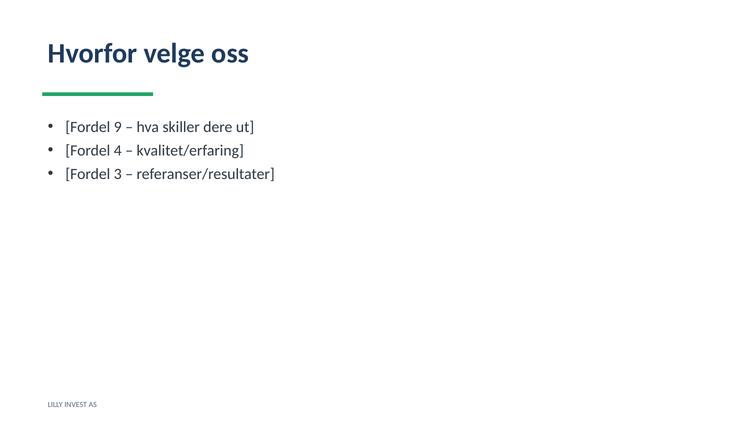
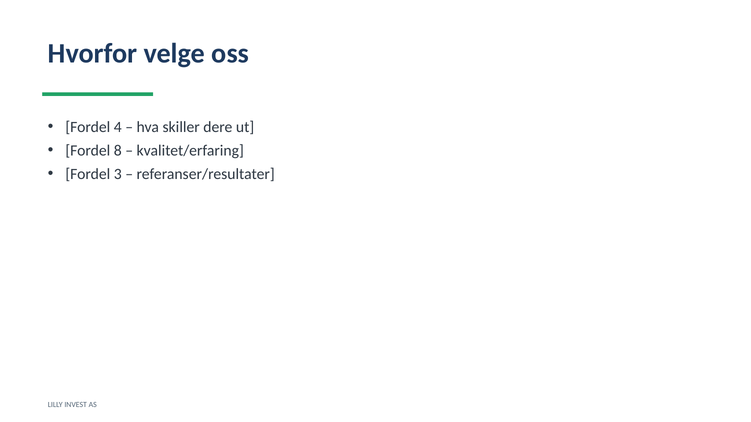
9: 9 -> 4
4: 4 -> 8
